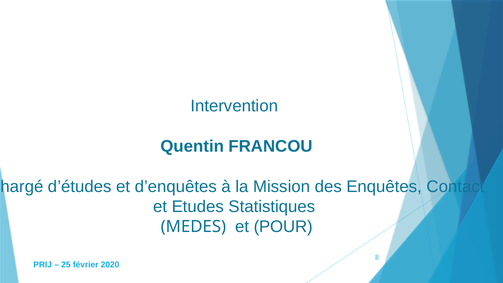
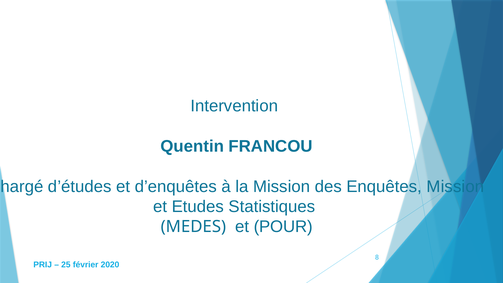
Enquêtes Contact: Contact -> Mission
